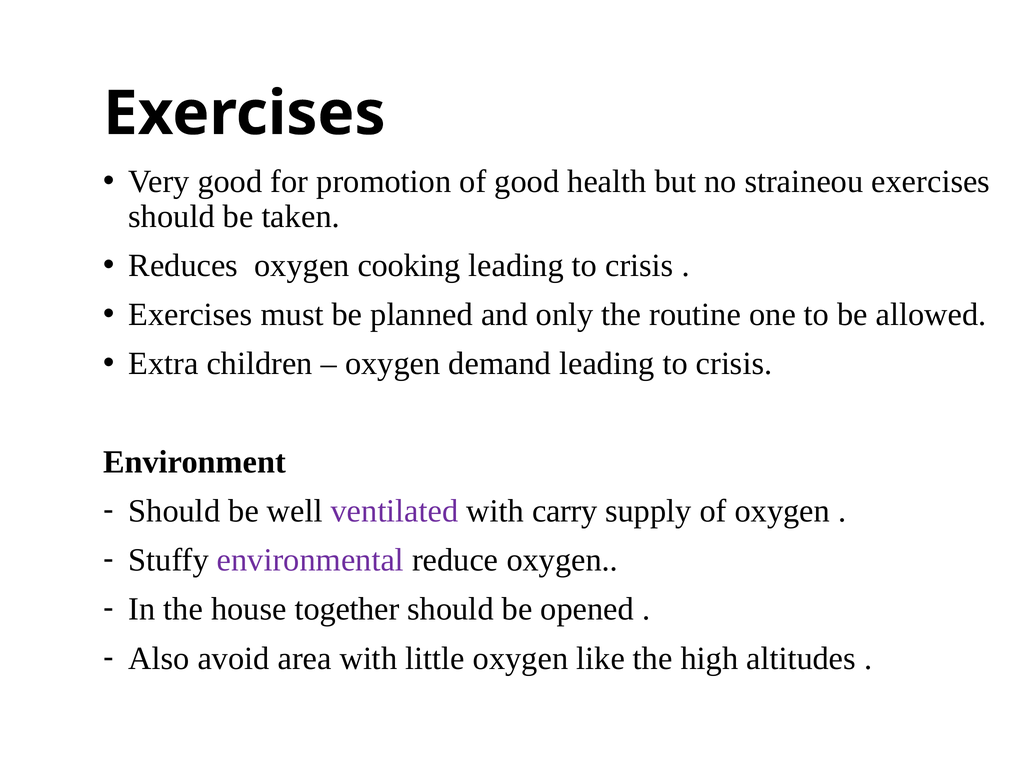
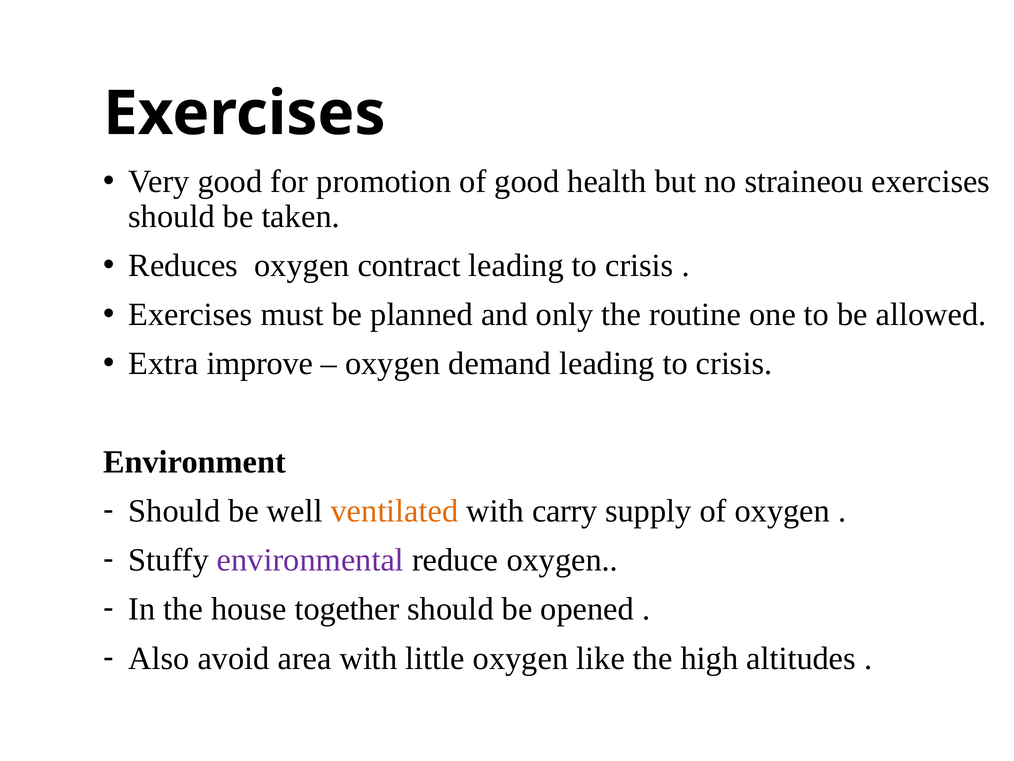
cooking: cooking -> contract
children: children -> improve
ventilated colour: purple -> orange
